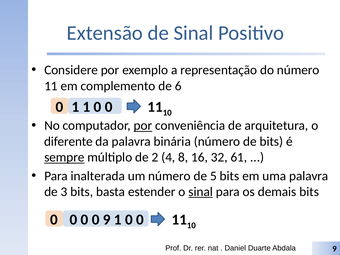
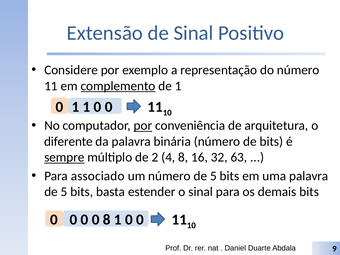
complemento underline: none -> present
de 6: 6 -> 1
61: 61 -> 63
inalterada: inalterada -> associado
3 at (64, 192): 3 -> 5
sinal at (201, 192) underline: present -> none
0 9: 9 -> 8
